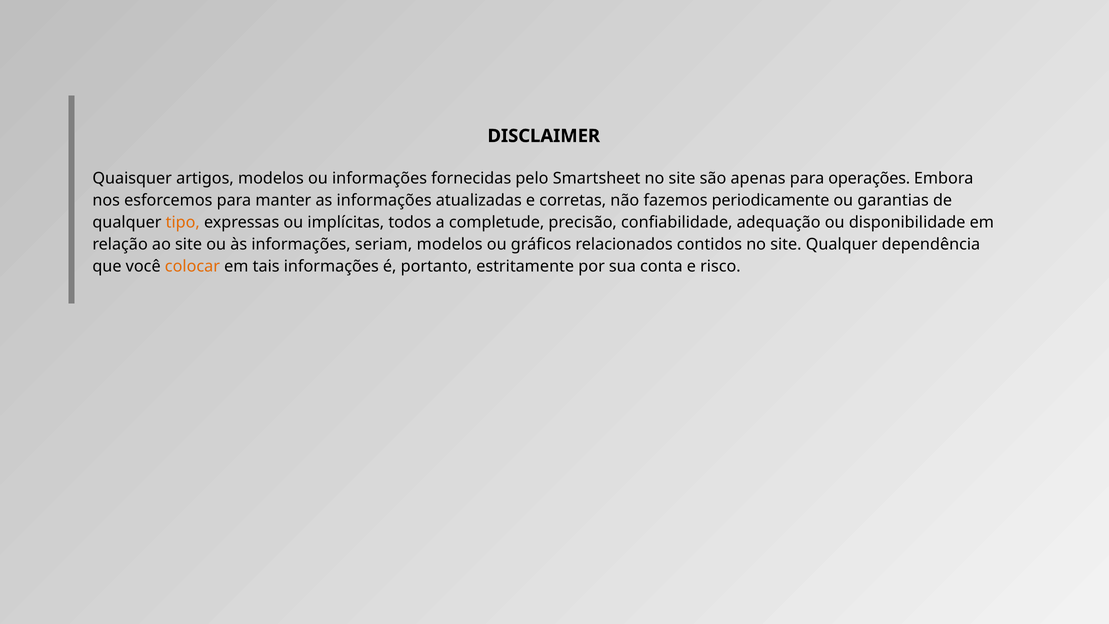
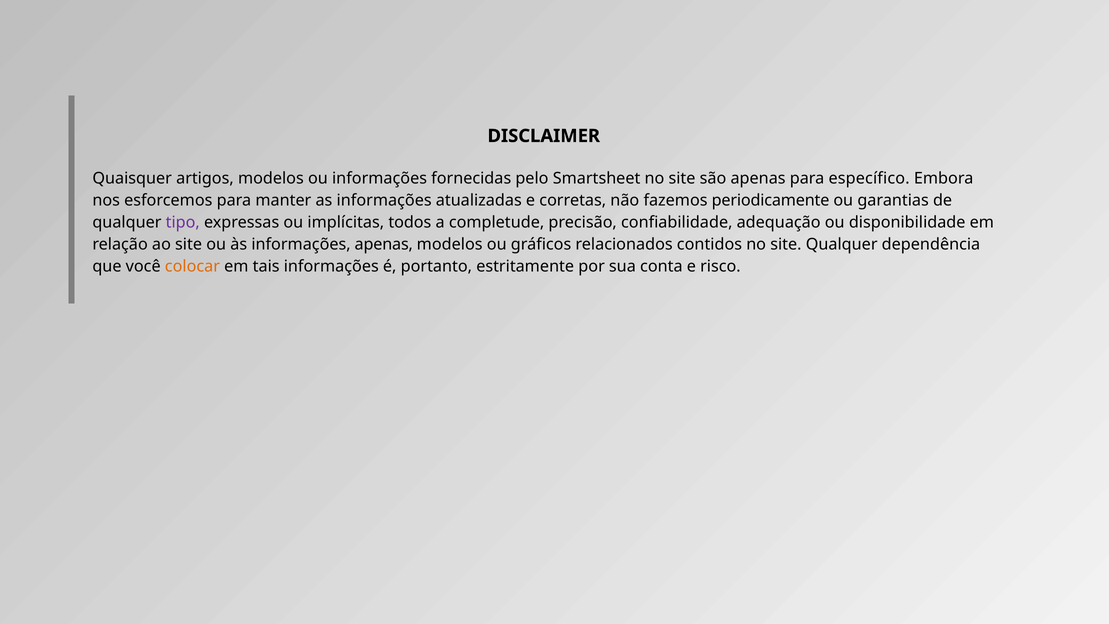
operações: operações -> específico
tipo colour: orange -> purple
informações seriam: seriam -> apenas
